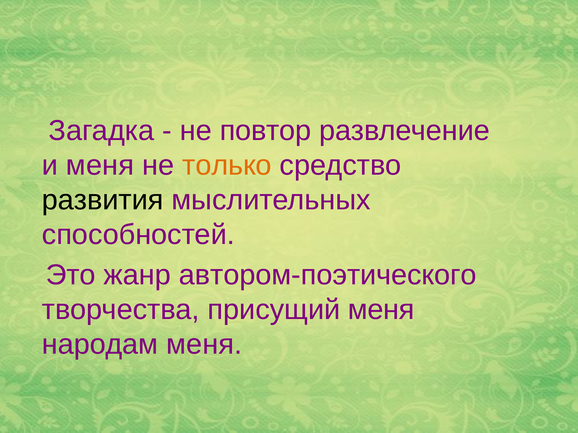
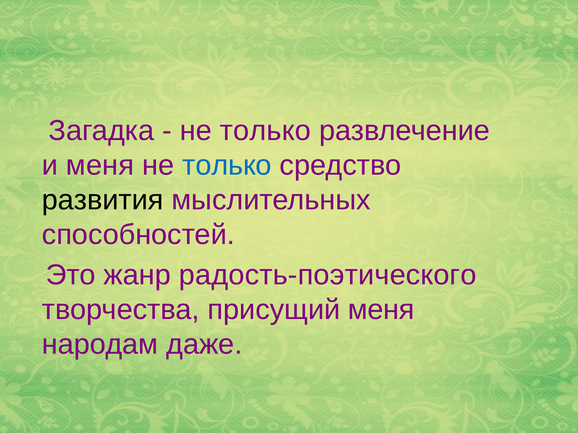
повтор at (266, 131): повтор -> только
только at (227, 166) colour: orange -> blue
автором-поэтического: автором-поэтического -> радость-поэтического
народам меня: меня -> даже
